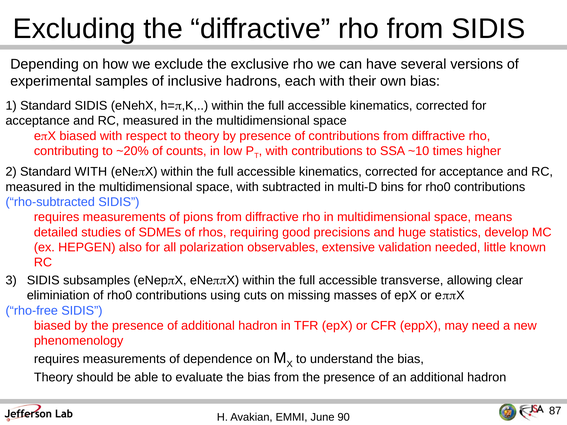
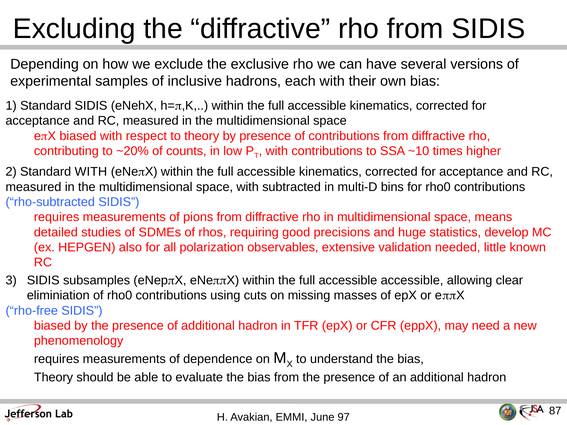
accessible transverse: transverse -> accessible
90: 90 -> 97
